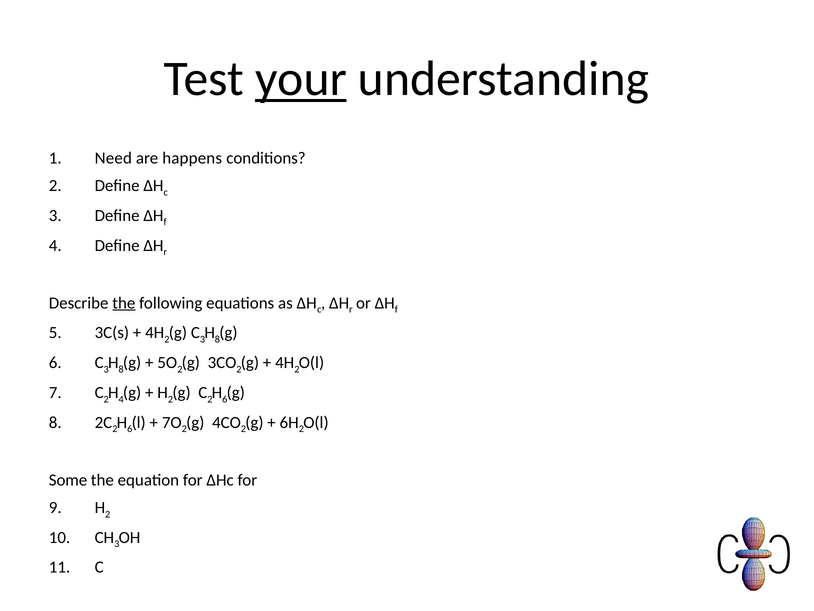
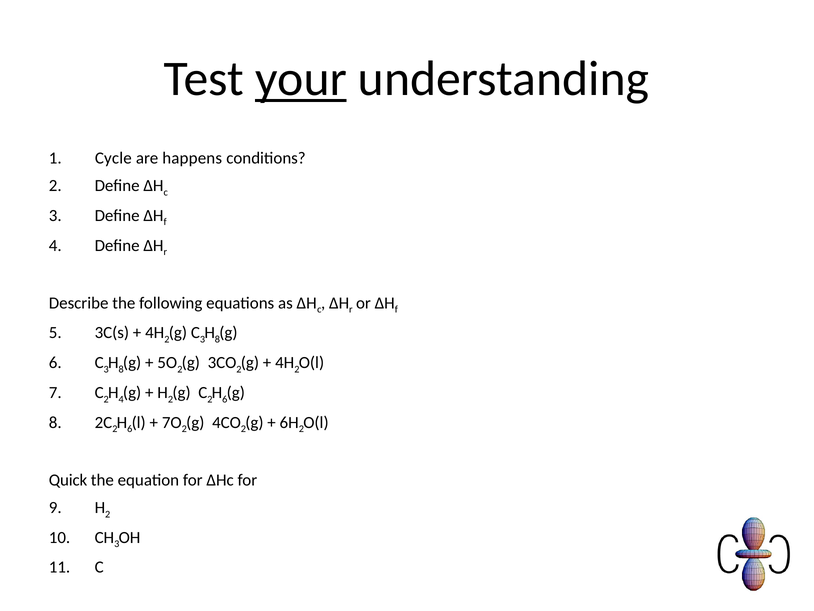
Need: Need -> Cycle
the at (124, 303) underline: present -> none
Some: Some -> Quick
